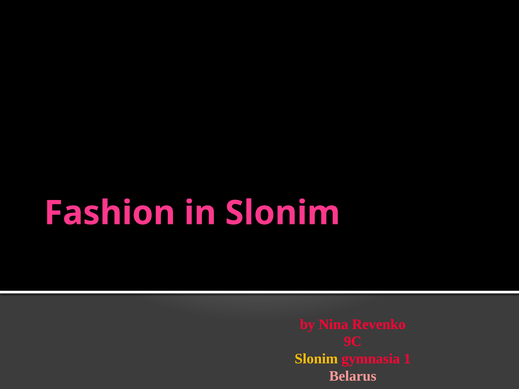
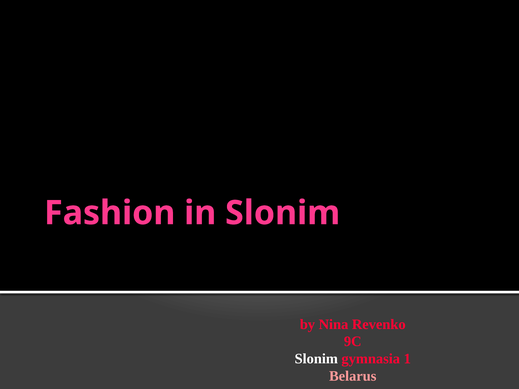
Slonim at (316, 359) colour: yellow -> white
